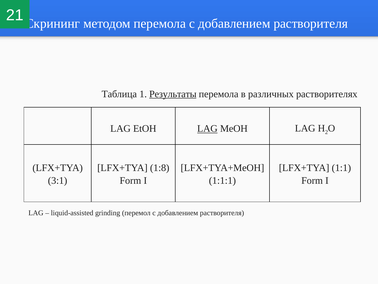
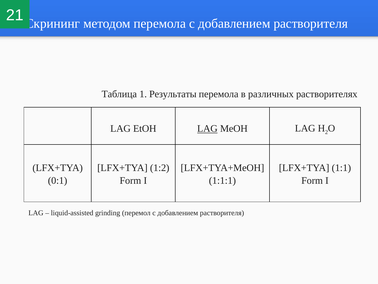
Результаты underline: present -> none
1:8: 1:8 -> 1:2
3:1: 3:1 -> 0:1
